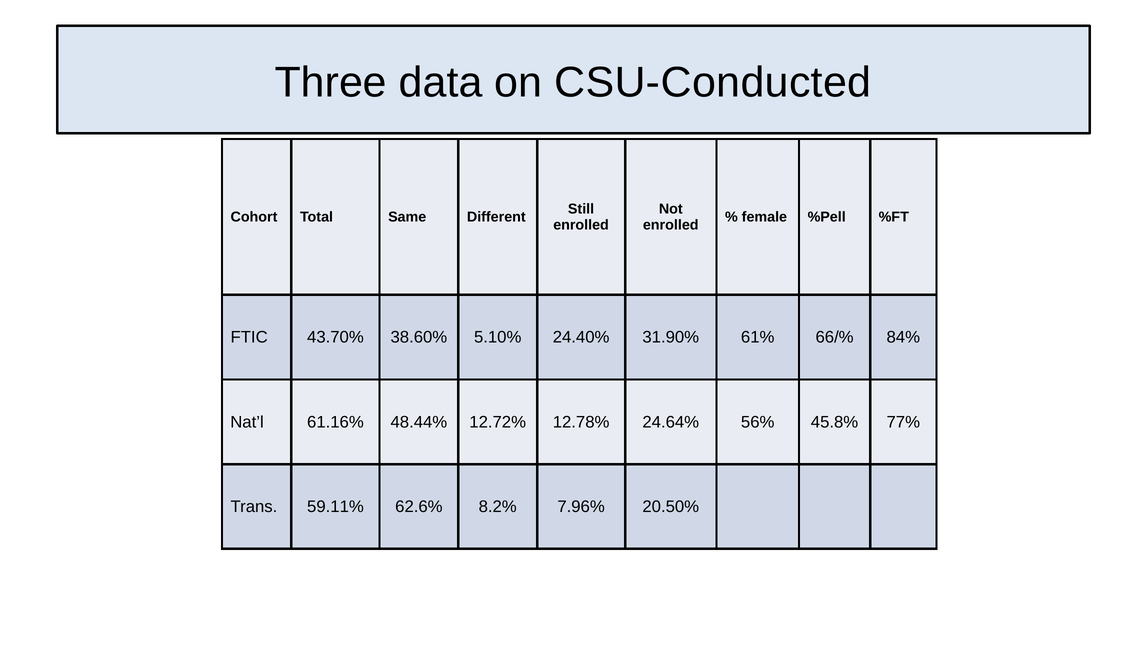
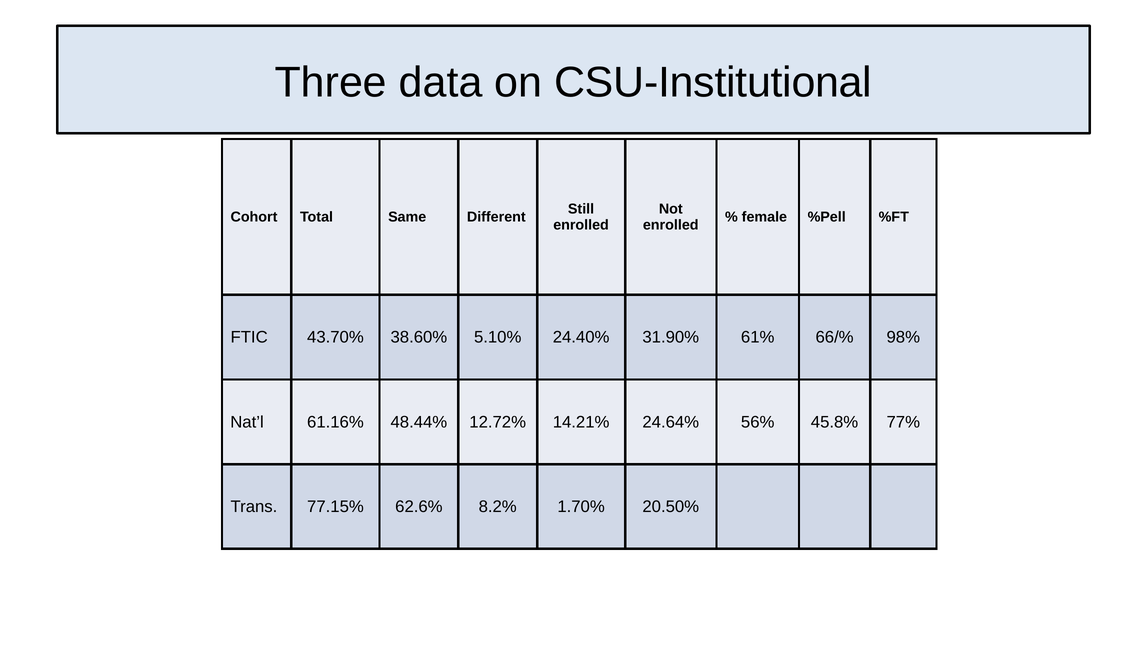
CSU-Conducted: CSU-Conducted -> CSU-Institutional
84%: 84% -> 98%
12.78%: 12.78% -> 14.21%
59.11%: 59.11% -> 77.15%
7.96%: 7.96% -> 1.70%
